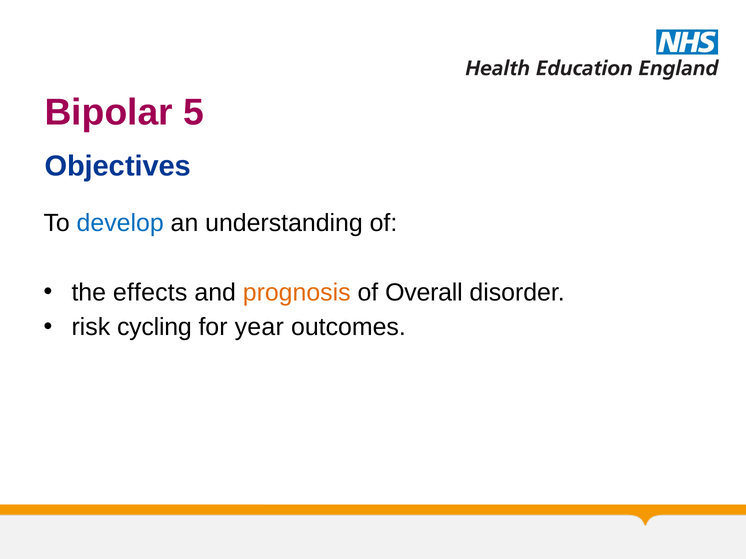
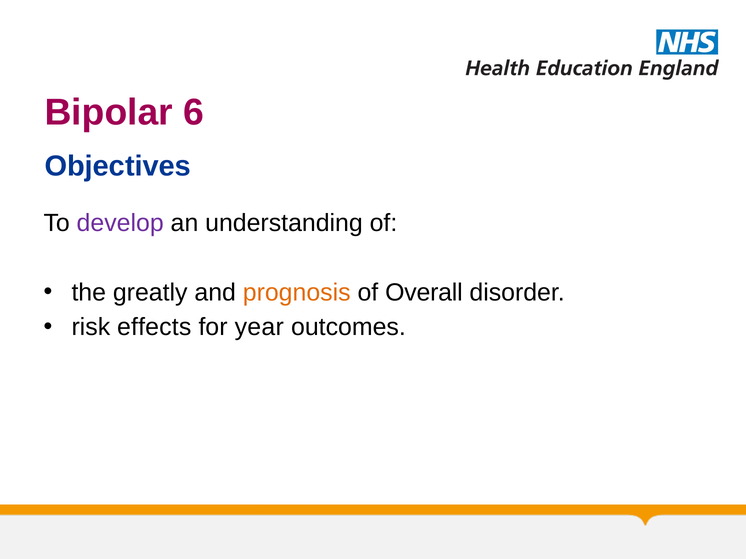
5: 5 -> 6
develop colour: blue -> purple
effects: effects -> greatly
cycling: cycling -> effects
